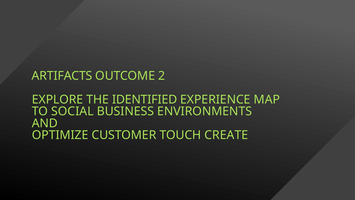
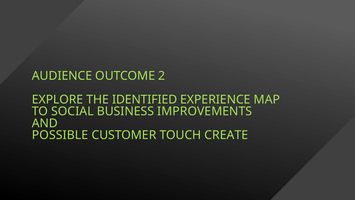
ARTIFACTS: ARTIFACTS -> AUDIENCE
ENVIRONMENTS: ENVIRONMENTS -> IMPROVEMENTS
OPTIMIZE: OPTIMIZE -> POSSIBLE
